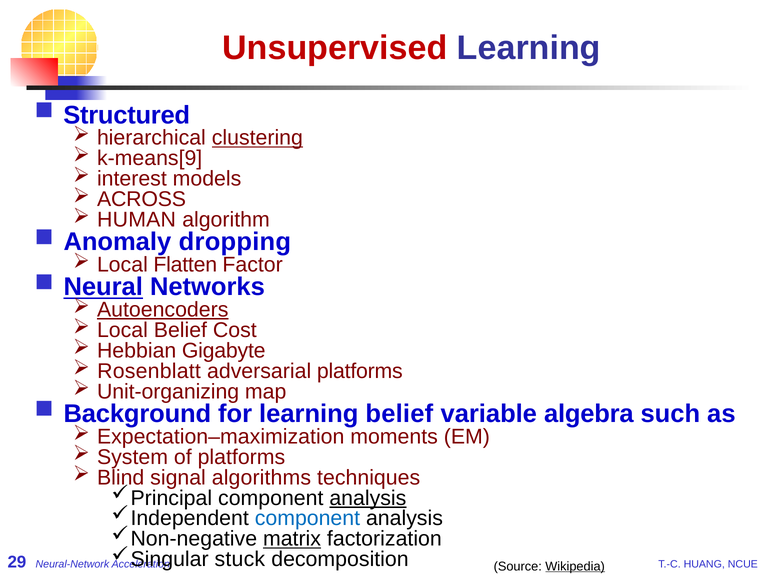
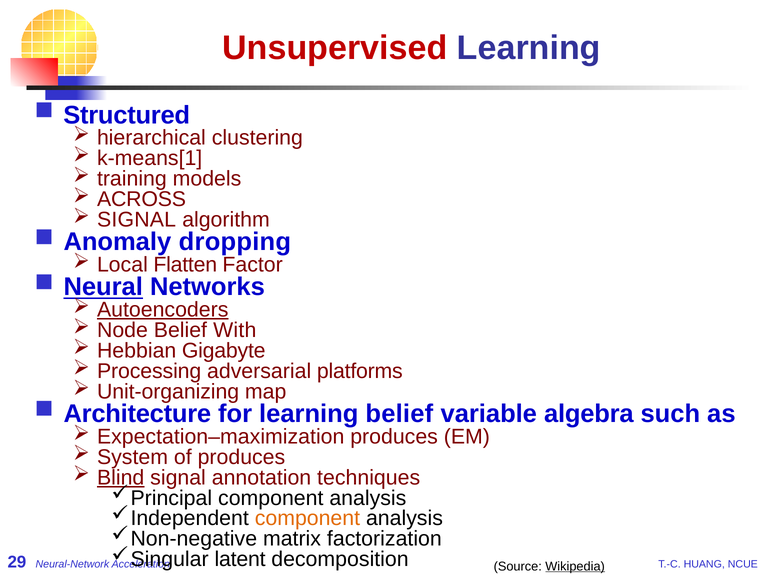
clustering underline: present -> none
k-means[9: k-means[9 -> k-means[1
interest: interest -> training
HUMAN at (137, 220): HUMAN -> SIGNAL
Local at (122, 330): Local -> Node
Cost: Cost -> With
Rosenblatt: Rosenblatt -> Processing
Background: Background -> Architecture
Expectation–maximization moments: moments -> produces
of platforms: platforms -> produces
Blind underline: none -> present
algorithms: algorithms -> annotation
analysis at (368, 498) underline: present -> none
component at (307, 518) colour: blue -> orange
matrix underline: present -> none
stuck: stuck -> latent
